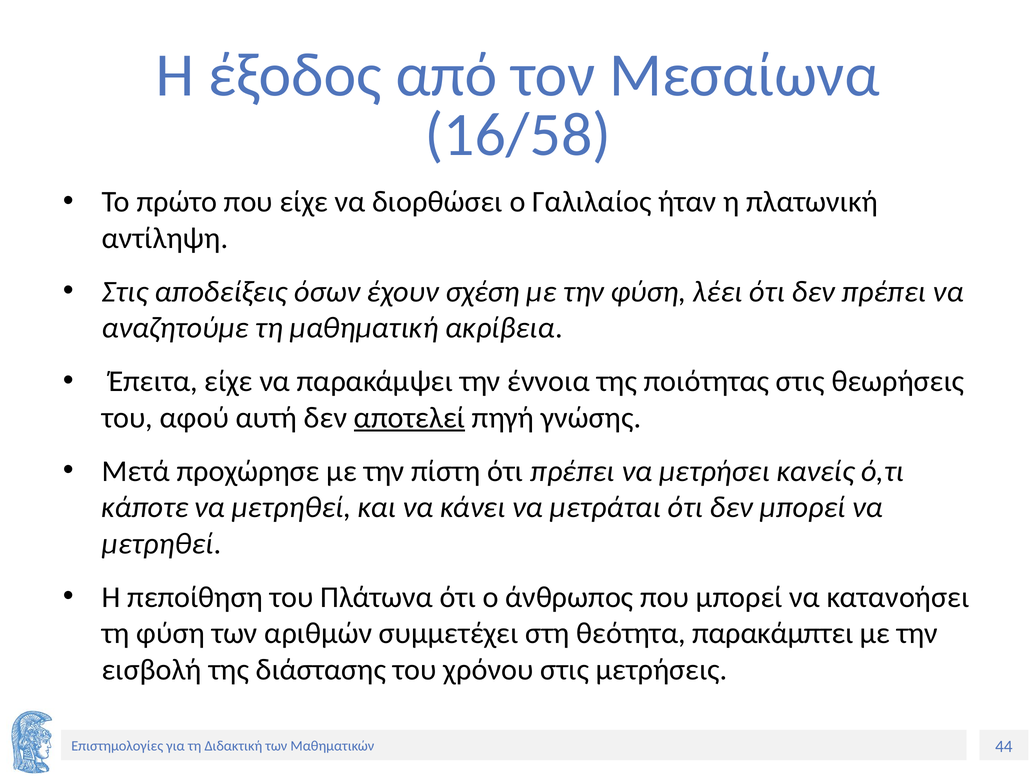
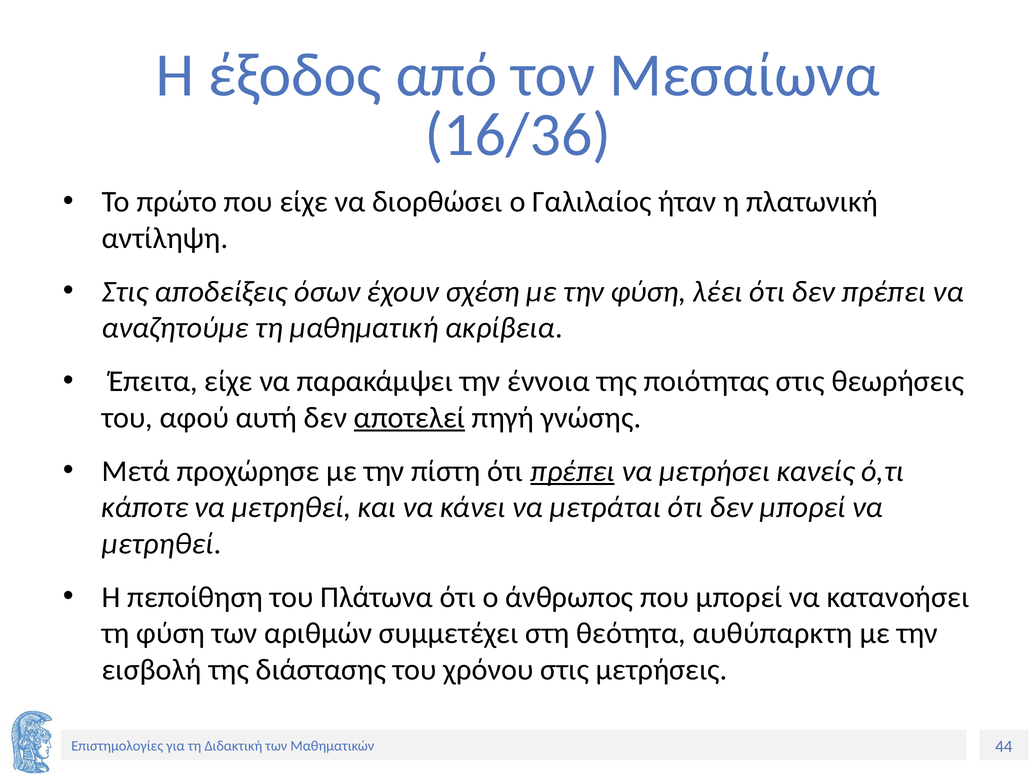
16/58: 16/58 -> 16/36
πρέπει at (573, 471) underline: none -> present
παρακάμπτει: παρακάμπτει -> αυθύπαρκτη
